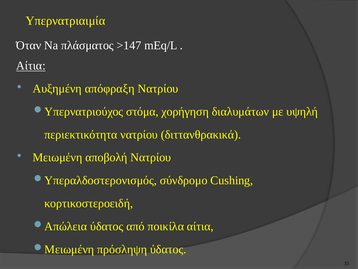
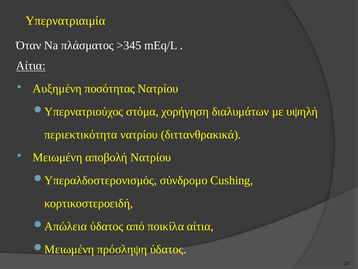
>147: >147 -> >345
απόφραξη: απόφραξη -> ποσότητας
